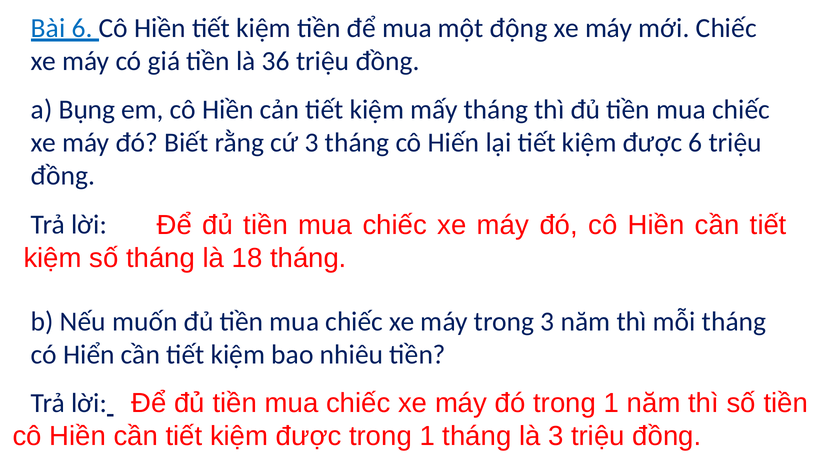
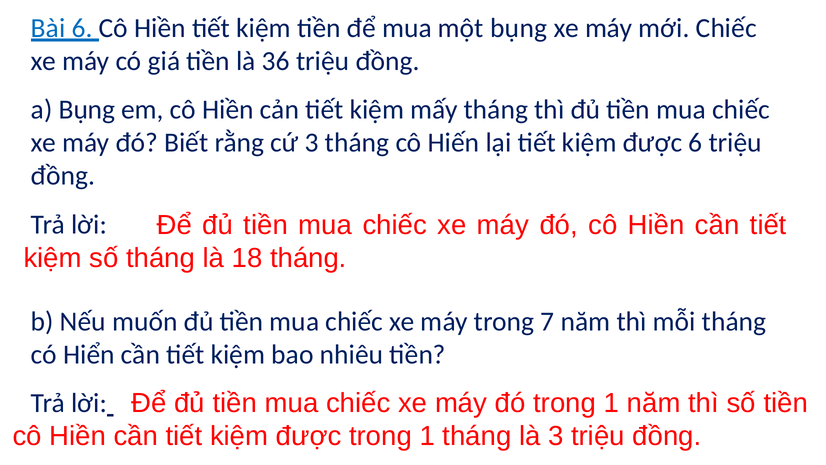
một động: động -> bụng
trong 3: 3 -> 7
